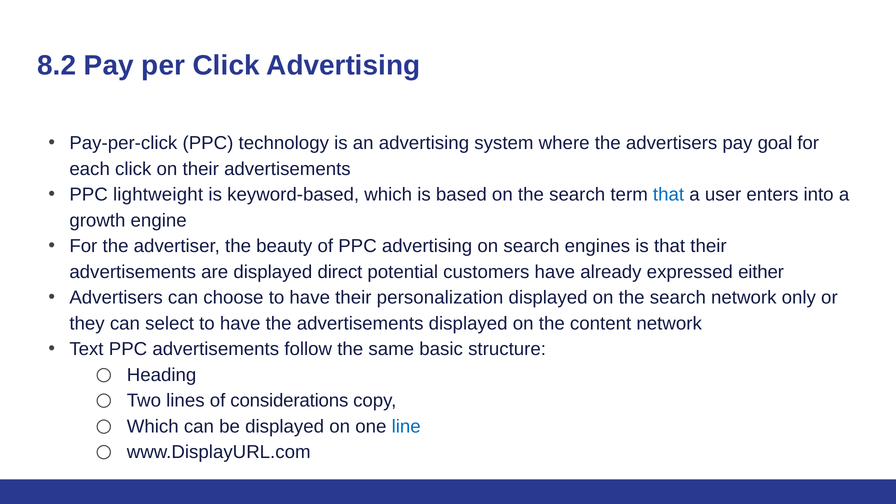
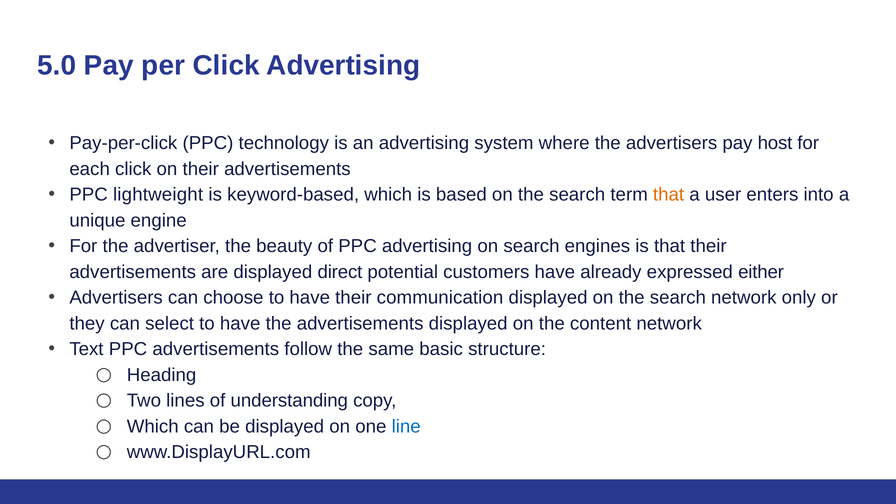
8.2: 8.2 -> 5.0
goal: goal -> host
that at (669, 195) colour: blue -> orange
growth: growth -> unique
personalization: personalization -> communication
considerations: considerations -> understanding
